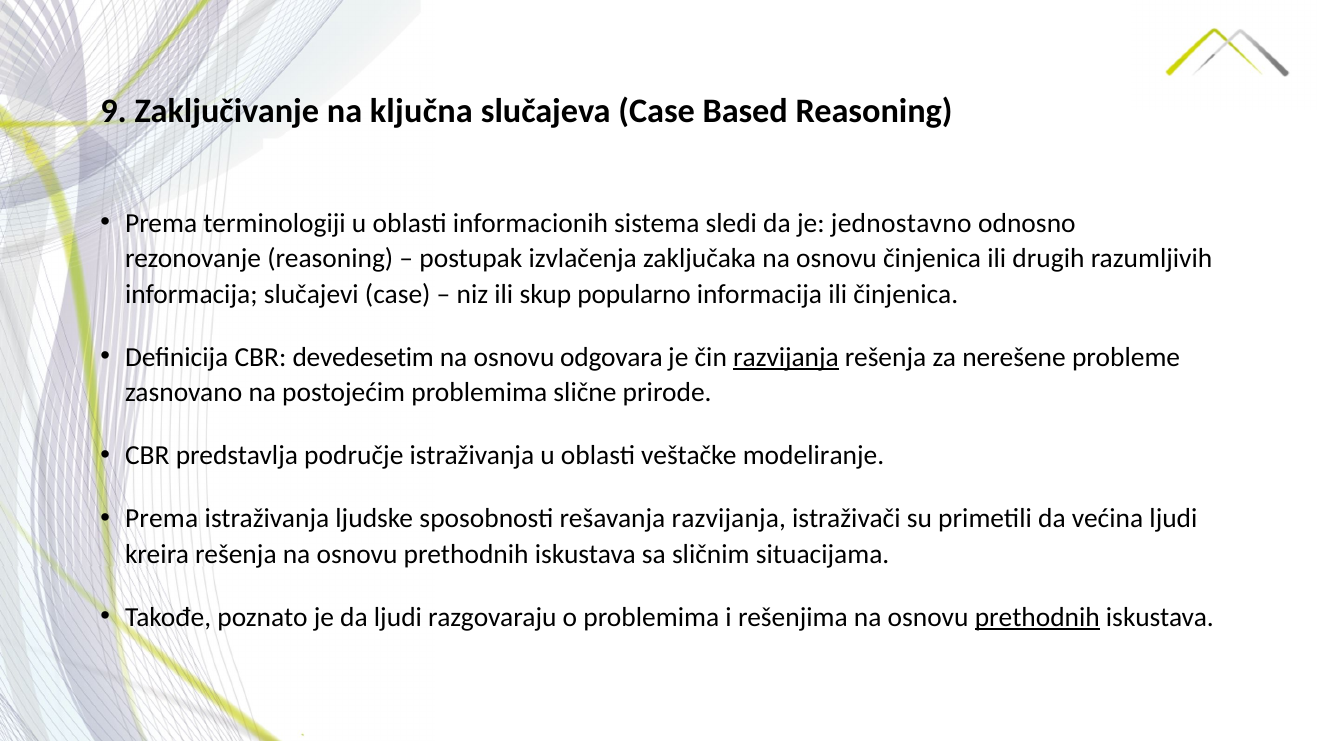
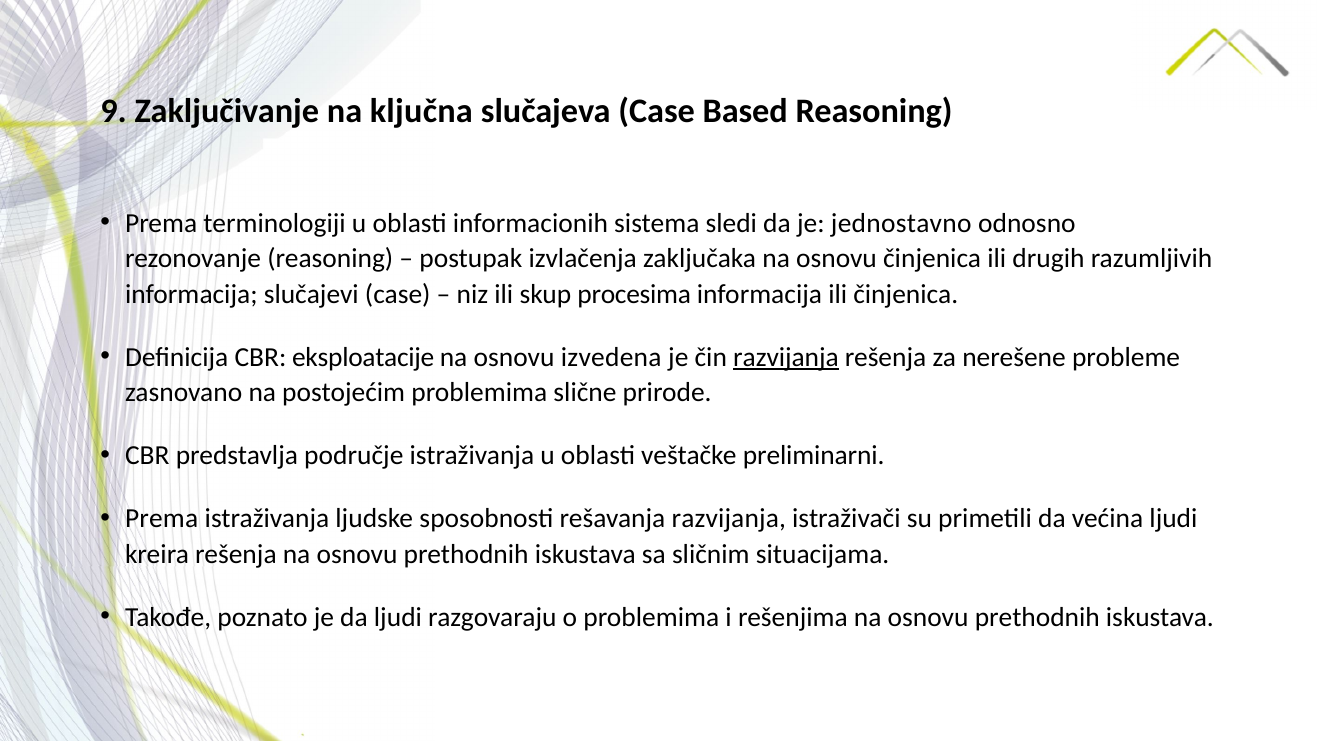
popularno: popularno -> procesima
devedesetim: devedesetim -> eksploatacije
odgovara: odgovara -> izvedena
modeliranje: modeliranje -> preliminarni
prethodnih at (1037, 617) underline: present -> none
